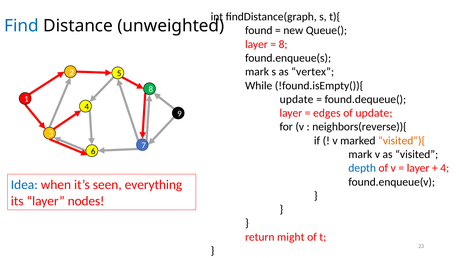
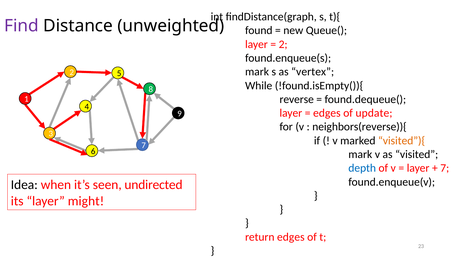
Find colour: blue -> purple
8 at (283, 44): 8 -> 2
update at (297, 99): update -> reverse
4 at (445, 168): 4 -> 7
Idea colour: blue -> black
everything: everything -> undirected
nodes: nodes -> might
return might: might -> edges
